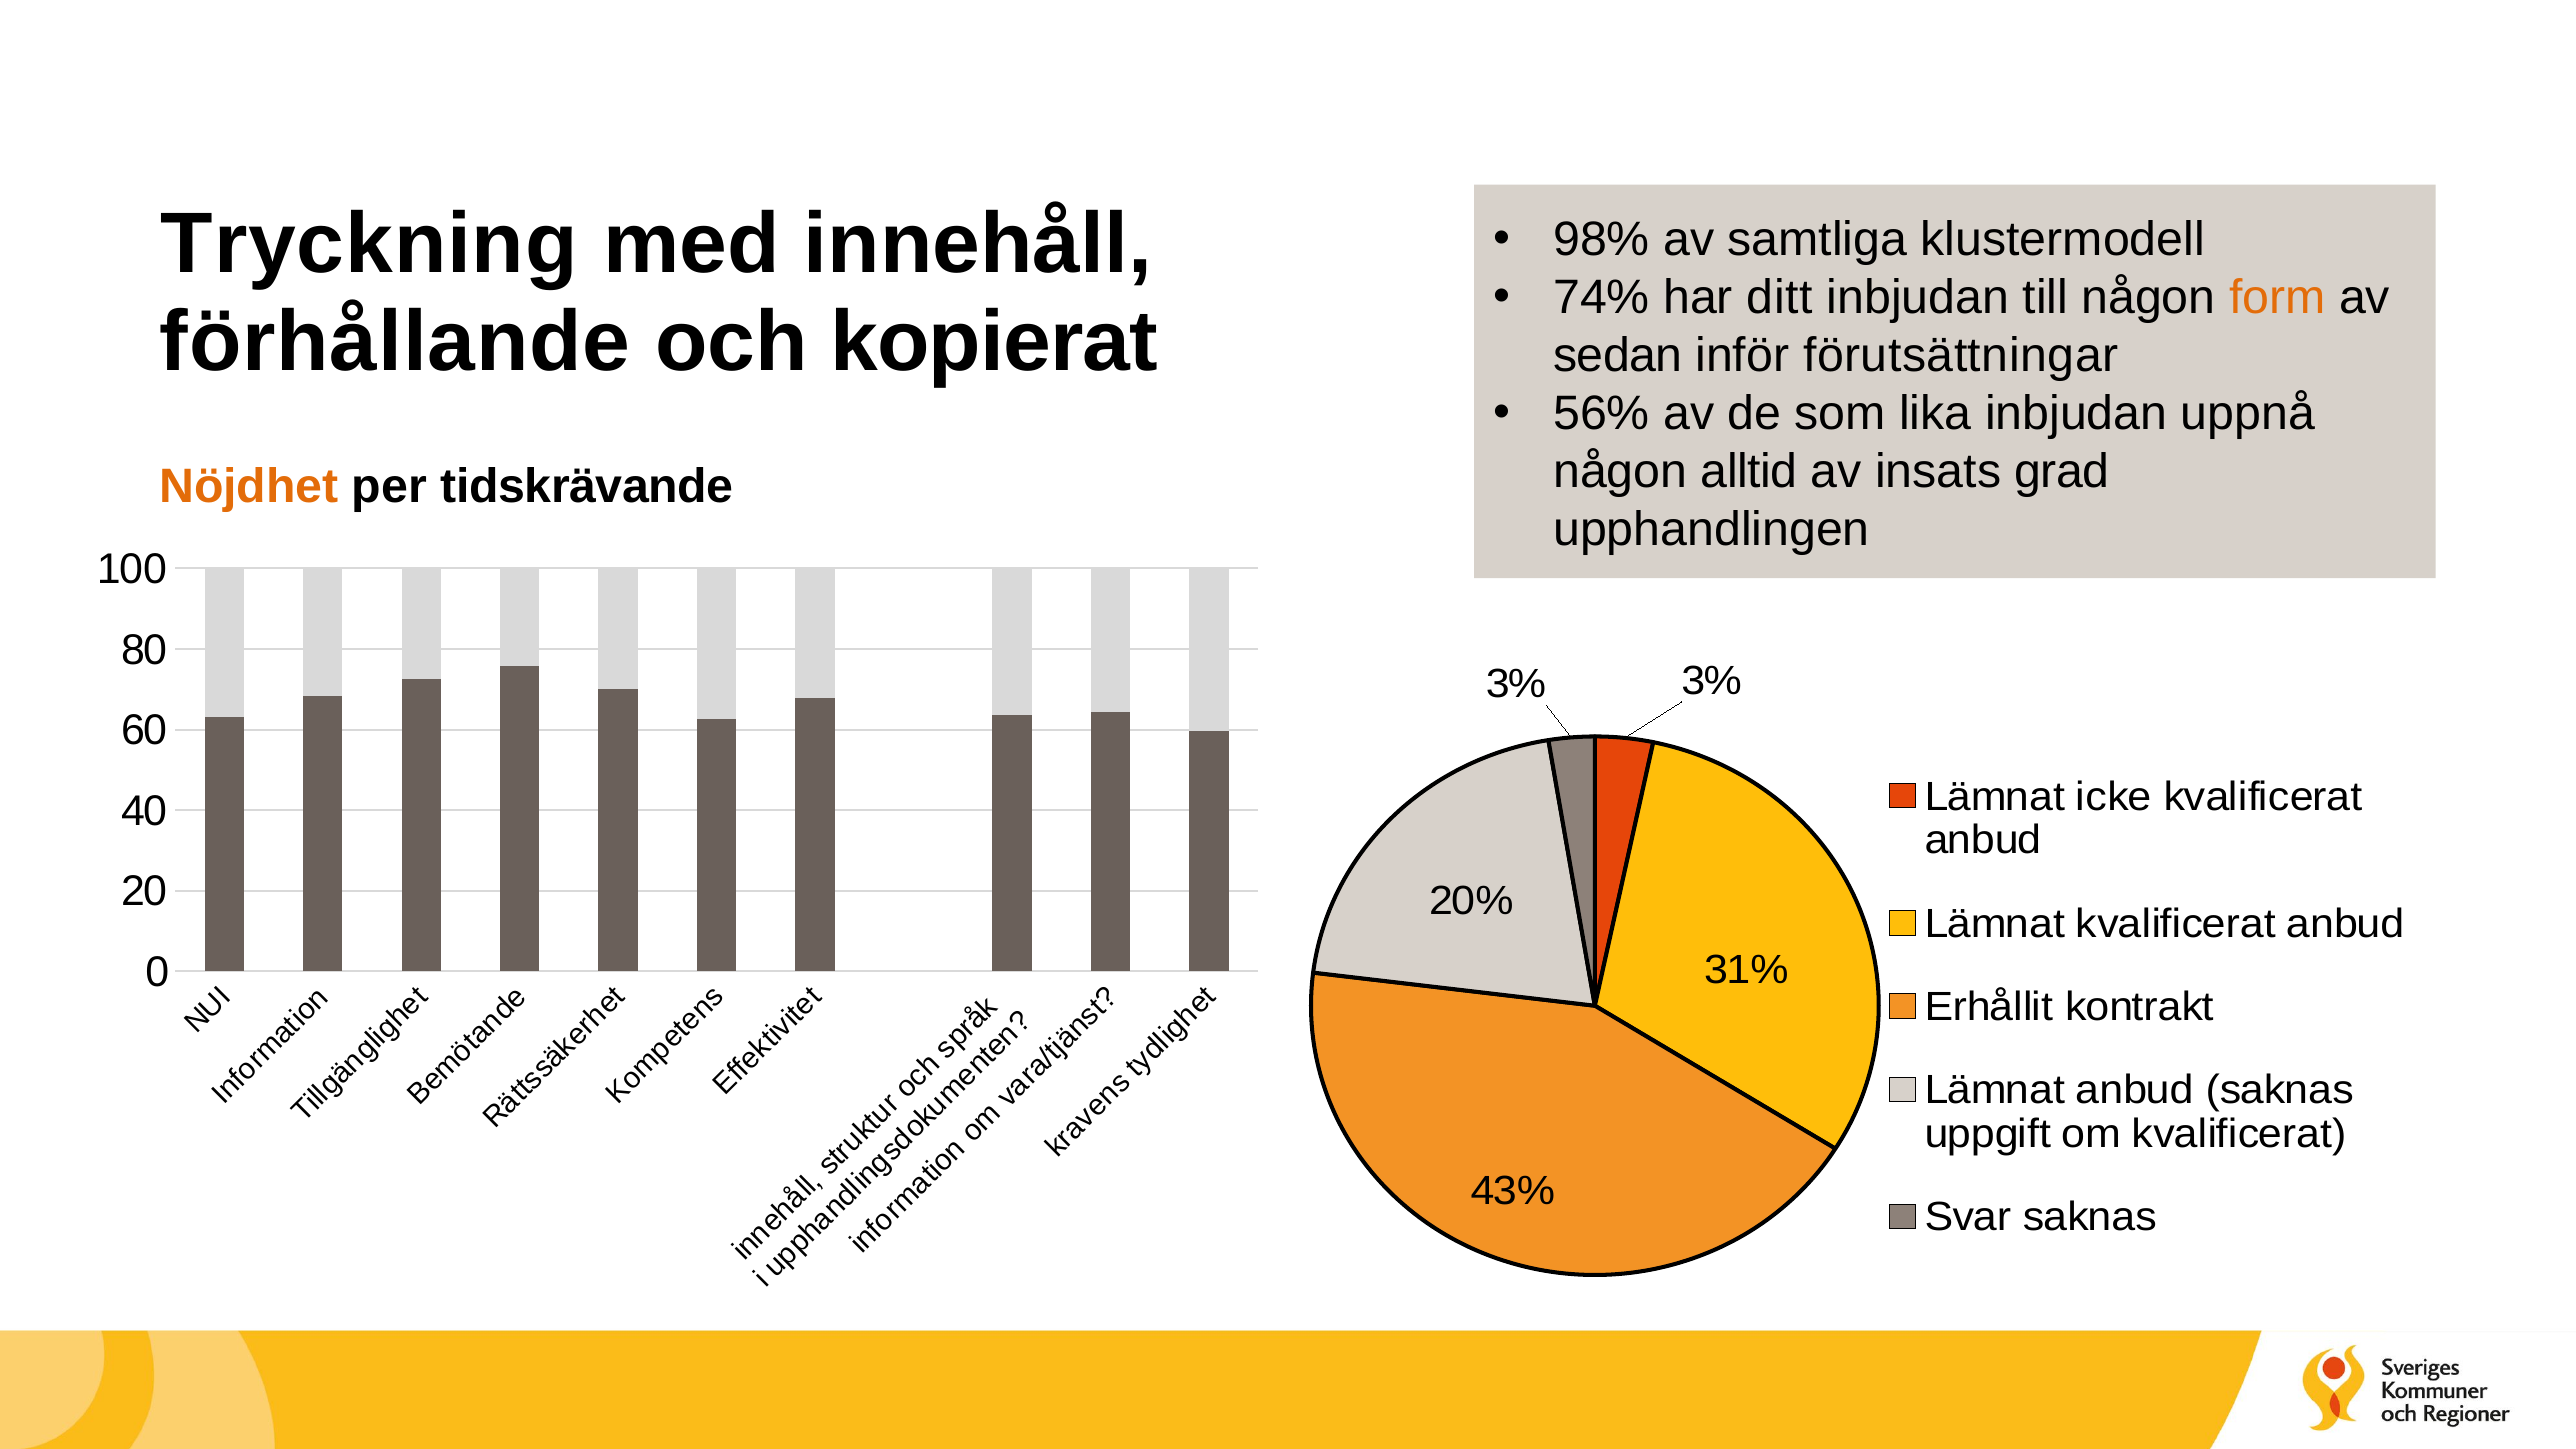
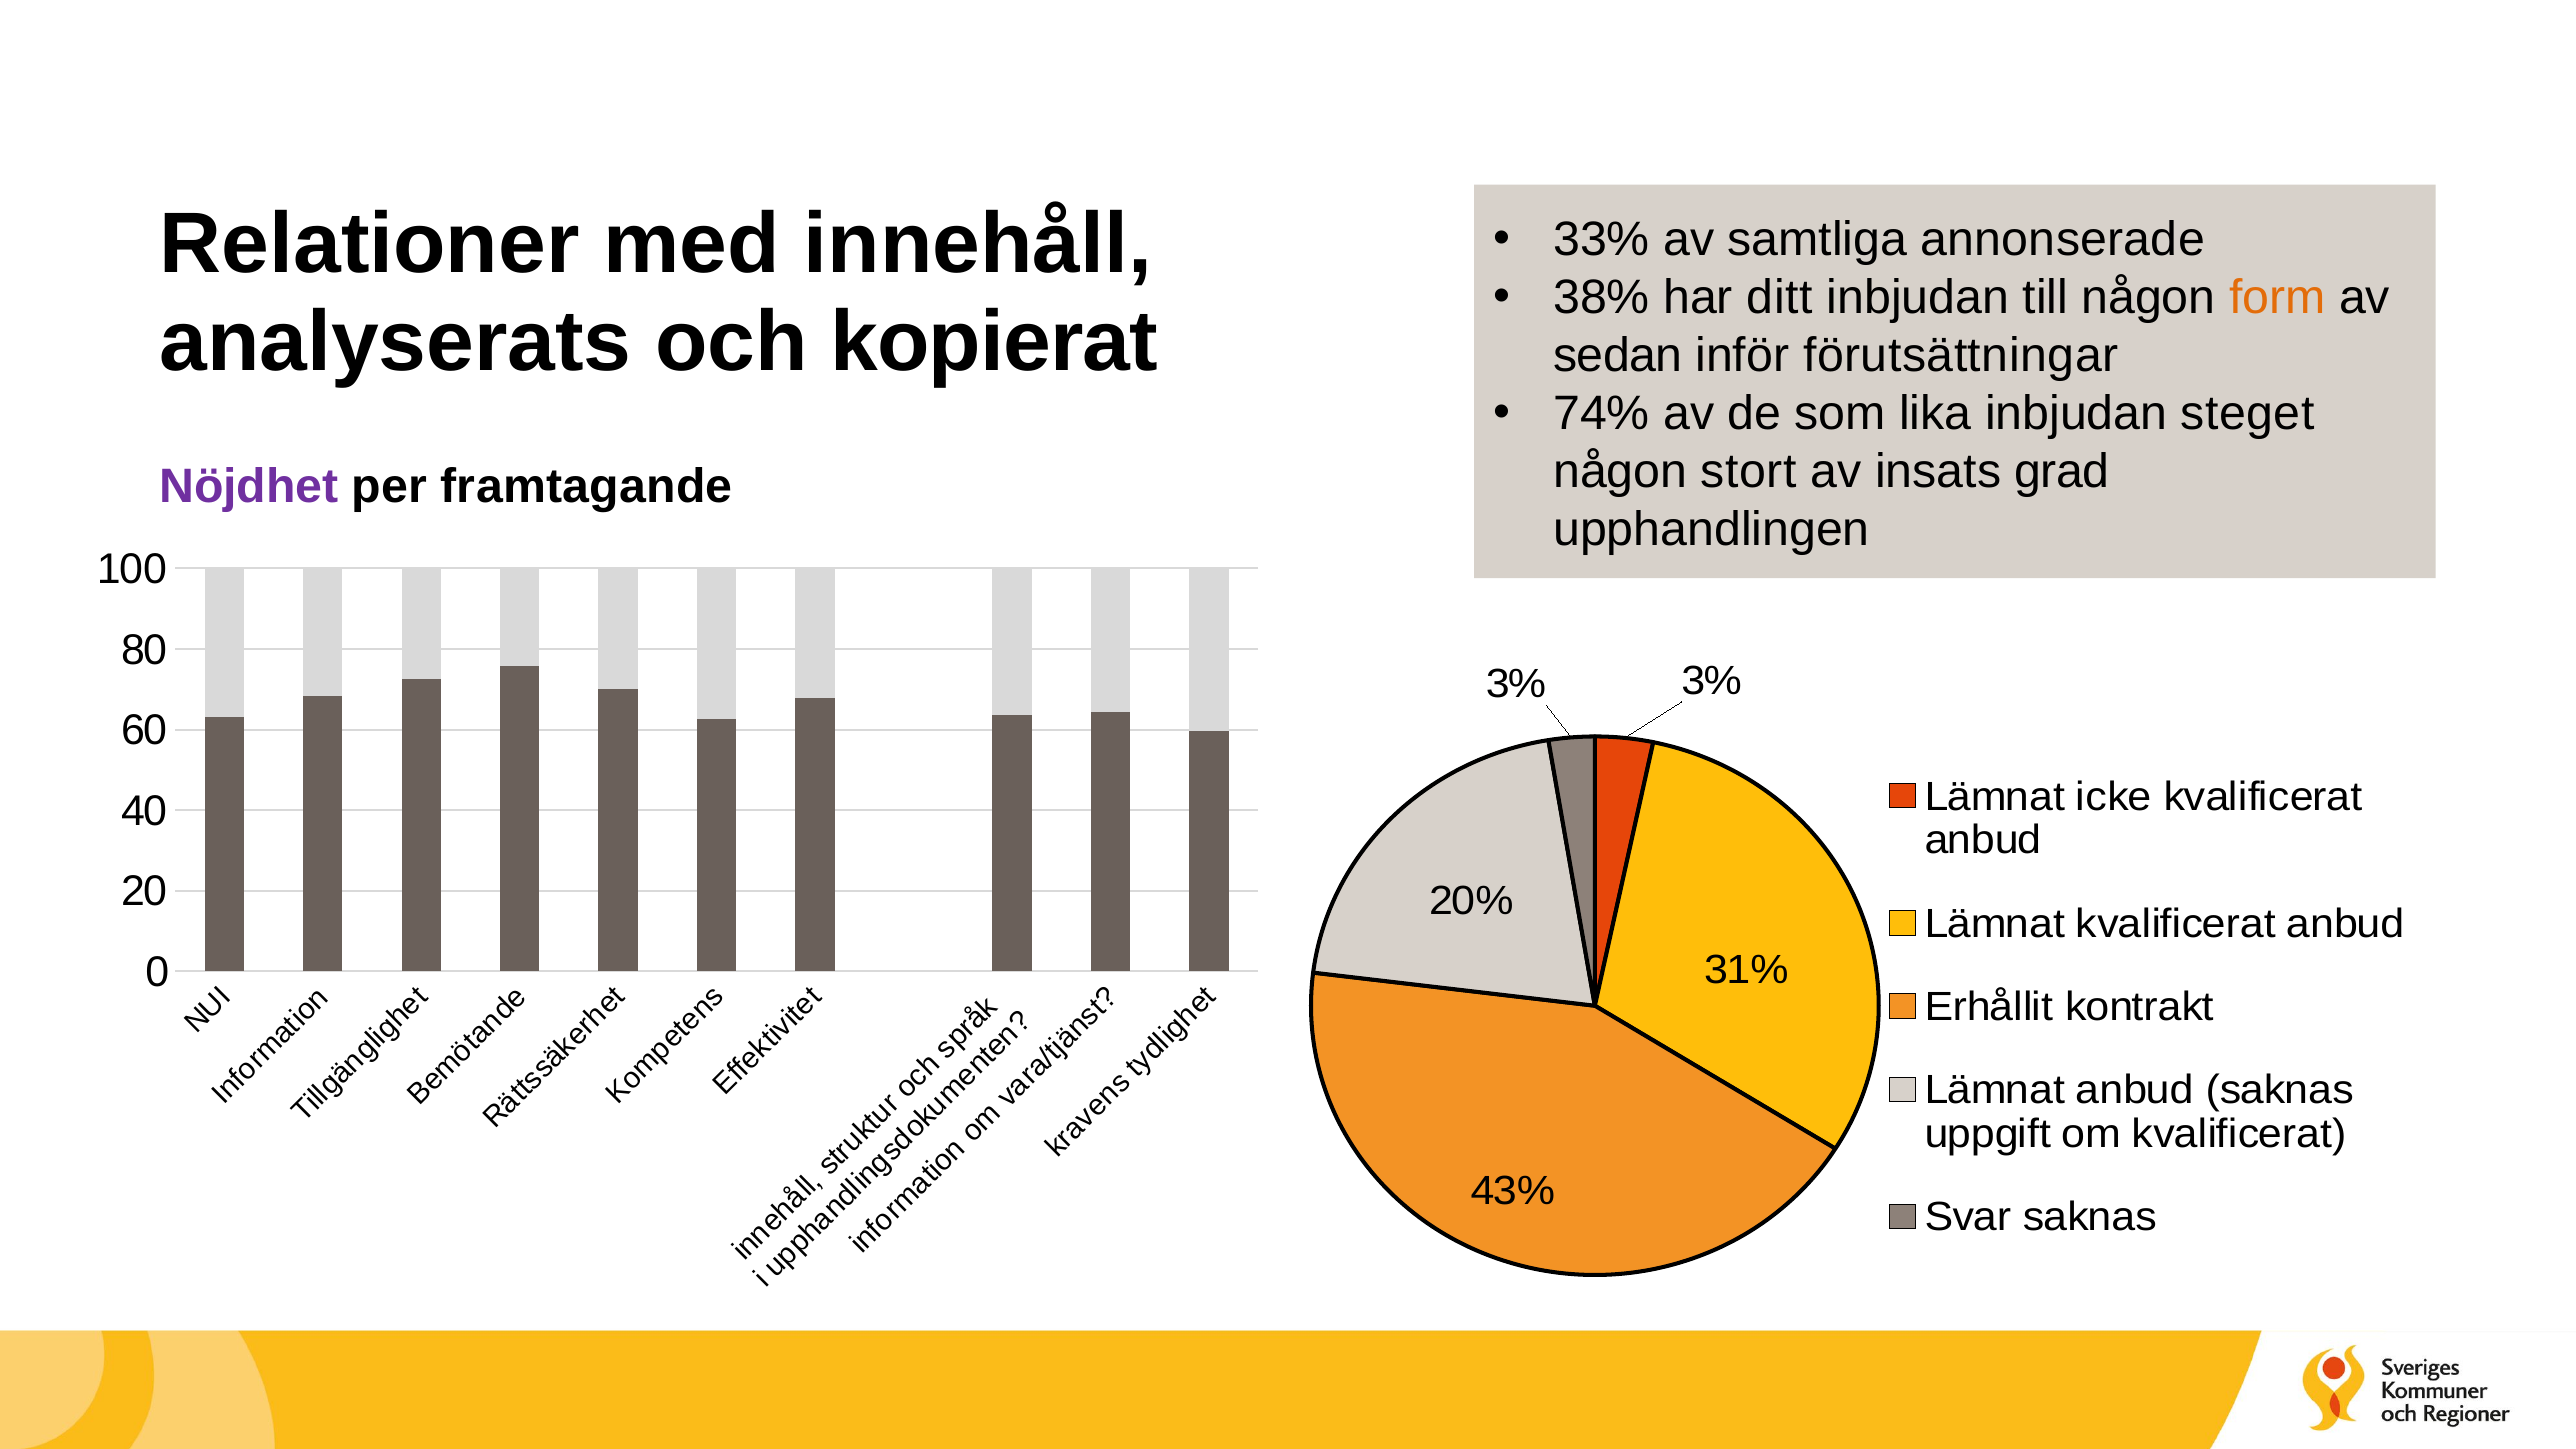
Tryckning: Tryckning -> Relationer
98%: 98% -> 33%
klustermodell: klustermodell -> annonserade
74%: 74% -> 38%
förhållande: förhållande -> analyserats
56%: 56% -> 74%
uppnå: uppnå -> steget
alltid: alltid -> stort
Nöjdhet colour: orange -> purple
tidskrävande: tidskrävande -> framtagande
